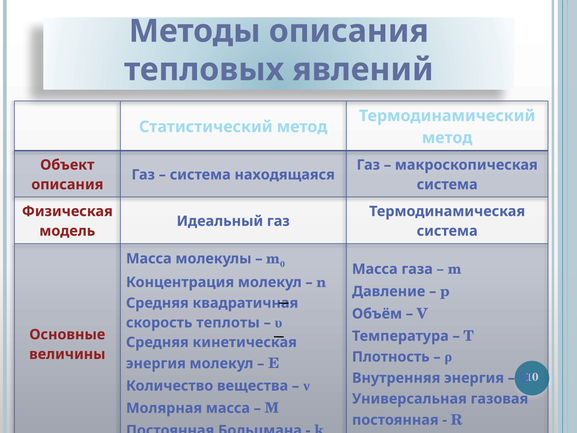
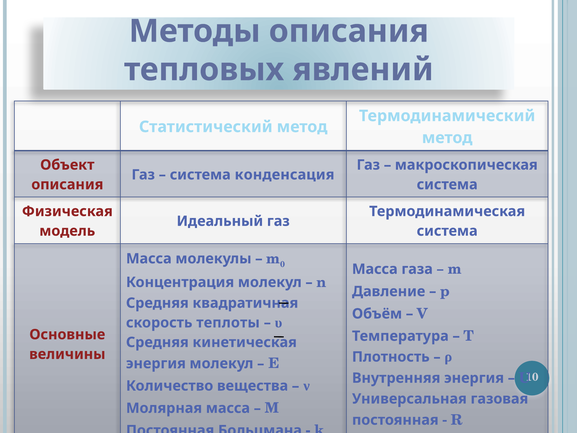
находящаяся: находящаяся -> конденсация
